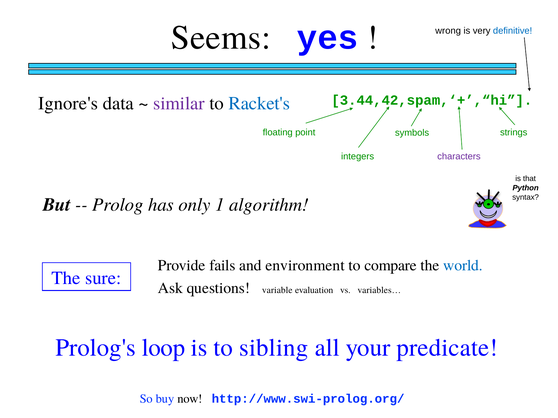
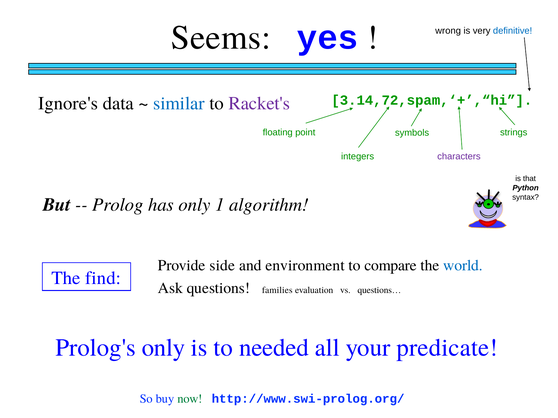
3.44,42,spam,‘+’,“hi: 3.44,42,spam,‘+’,“hi -> 3.14,72,spam,‘+’,“hi
similar colour: purple -> blue
Racket's colour: blue -> purple
fails: fails -> side
sure: sure -> find
variable: variable -> families
variables…: variables… -> questions…
Prolog's loop: loop -> only
sibling: sibling -> needed
now colour: black -> green
